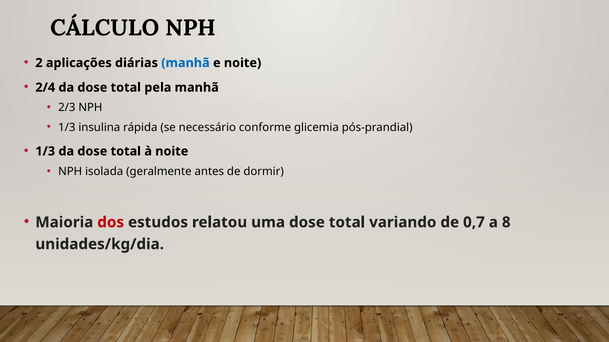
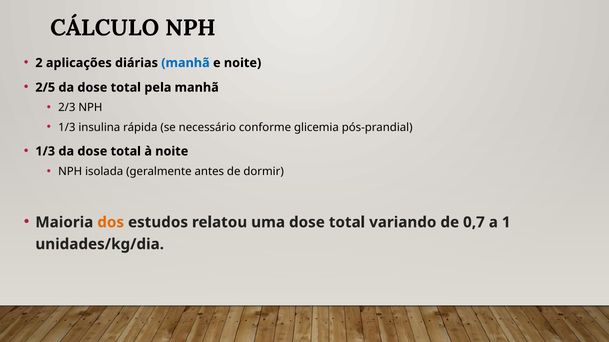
2/4: 2/4 -> 2/5
dos colour: red -> orange
8: 8 -> 1
